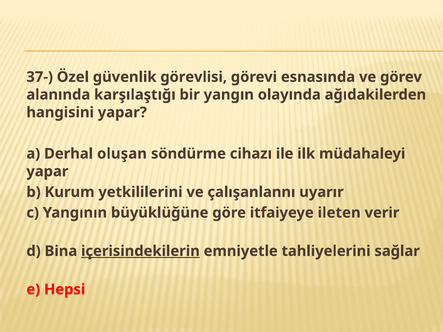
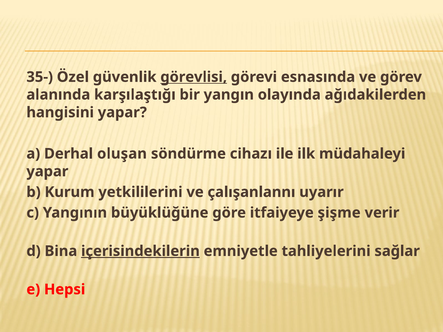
37-: 37- -> 35-
görevlisi underline: none -> present
ileten: ileten -> şişme
